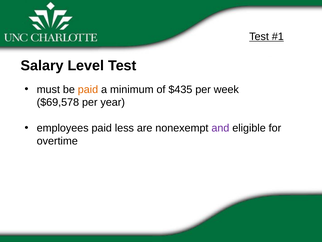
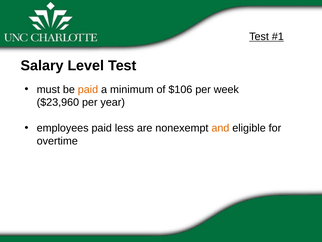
$435: $435 -> $106
$69,578: $69,578 -> $23,960
and colour: purple -> orange
